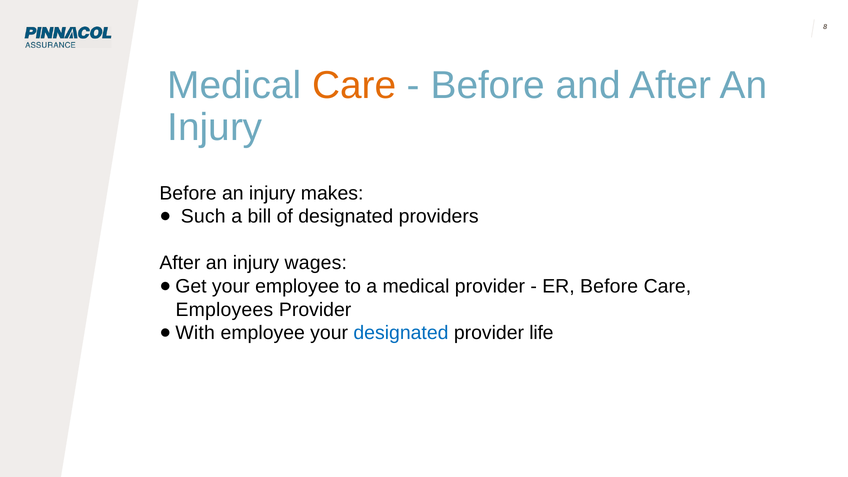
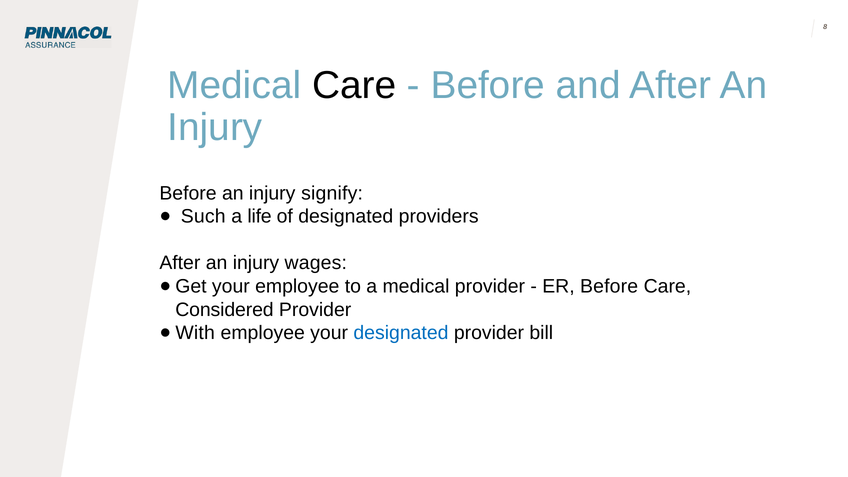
Care at (354, 85) colour: orange -> black
makes: makes -> signify
bill: bill -> life
Employees: Employees -> Considered
life: life -> bill
